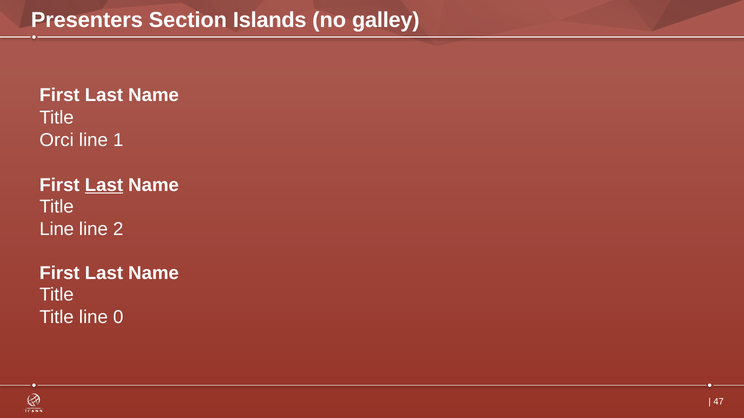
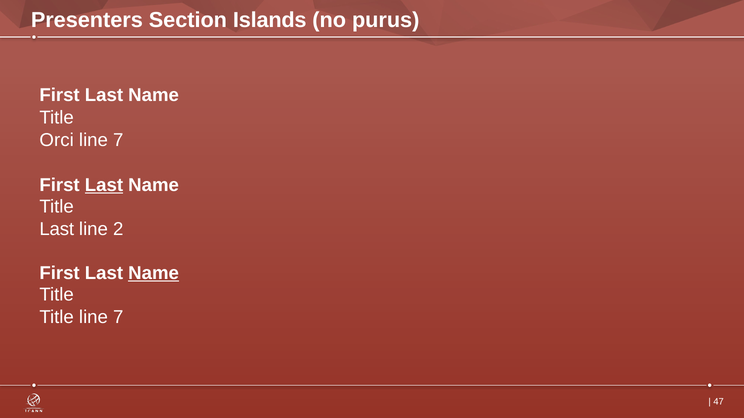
galley: galley -> purus
1 at (118, 140): 1 -> 7
Line at (57, 229): Line -> Last
Name at (154, 273) underline: none -> present
Title line 0: 0 -> 7
